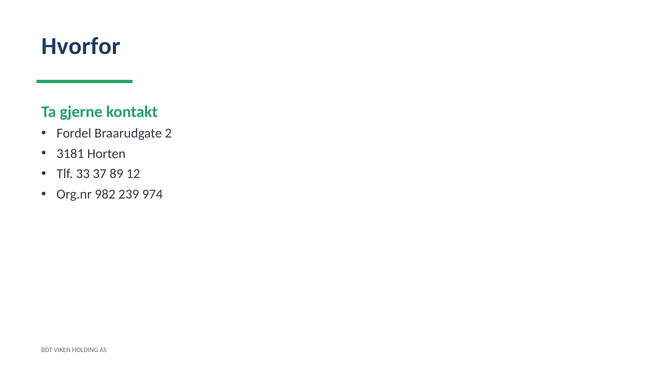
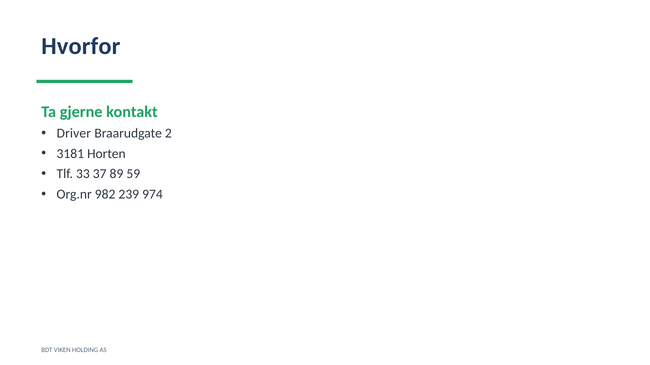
Fordel: Fordel -> Driver
12: 12 -> 59
